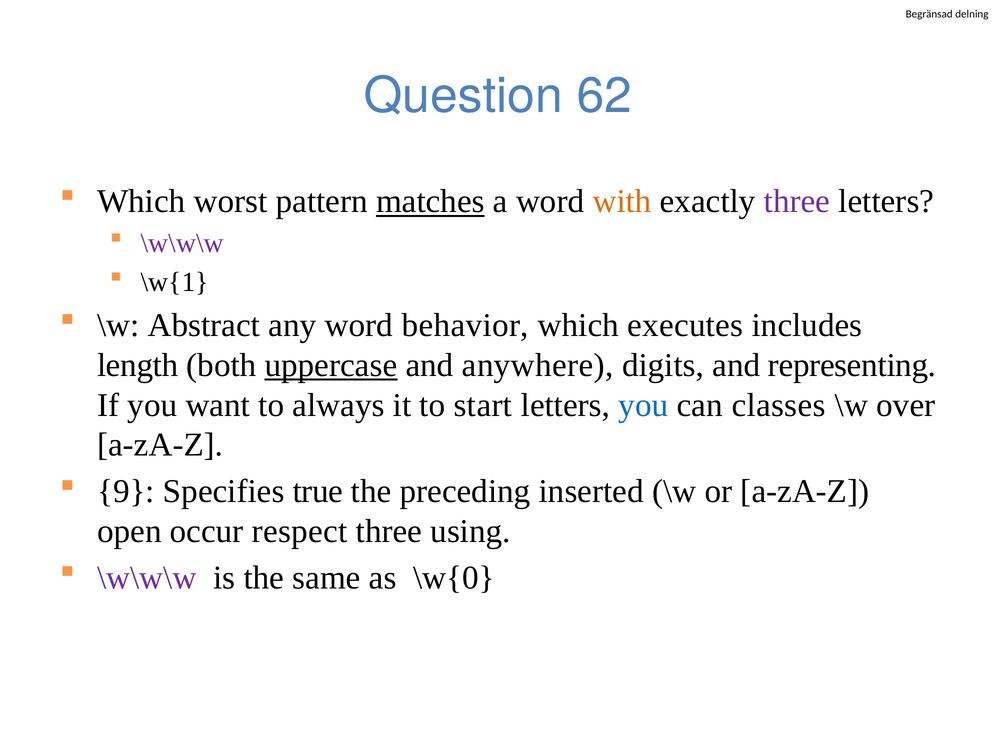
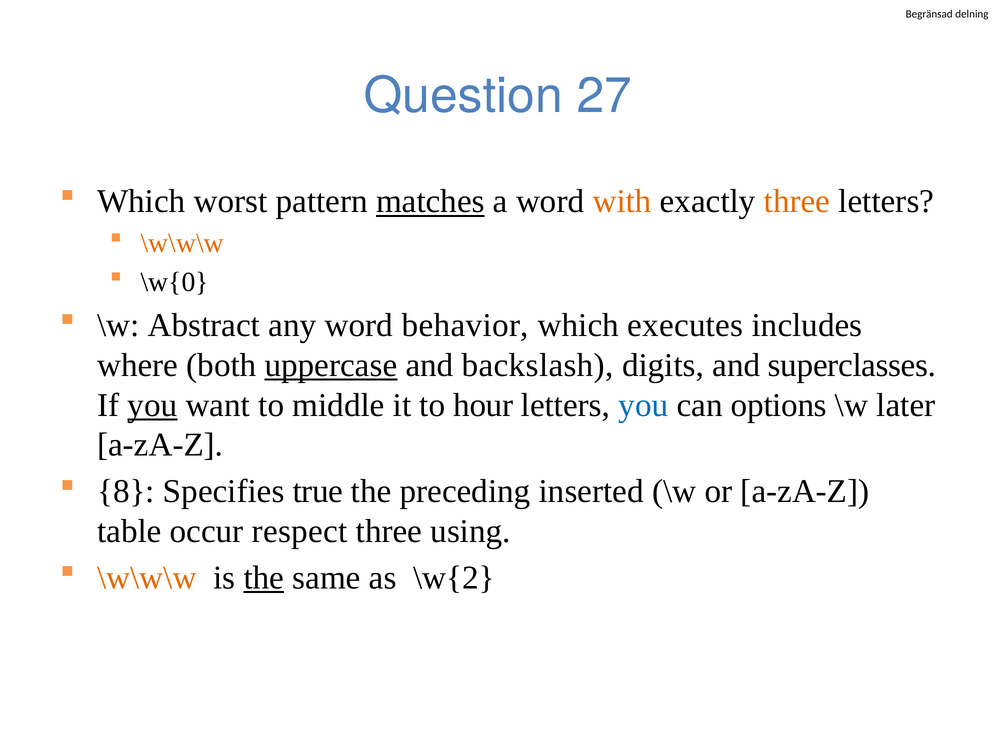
62: 62 -> 27
three at (797, 202) colour: purple -> orange
\w\w\w at (182, 243) colour: purple -> orange
\w{1: \w{1 -> \w{0
length: length -> where
anywhere: anywhere -> backslash
representing: representing -> superclasses
you at (152, 405) underline: none -> present
always: always -> middle
start: start -> hour
classes: classes -> options
over: over -> later
9: 9 -> 8
open: open -> table
\w\w\w at (147, 578) colour: purple -> orange
the at (264, 578) underline: none -> present
\w{0: \w{0 -> \w{2
